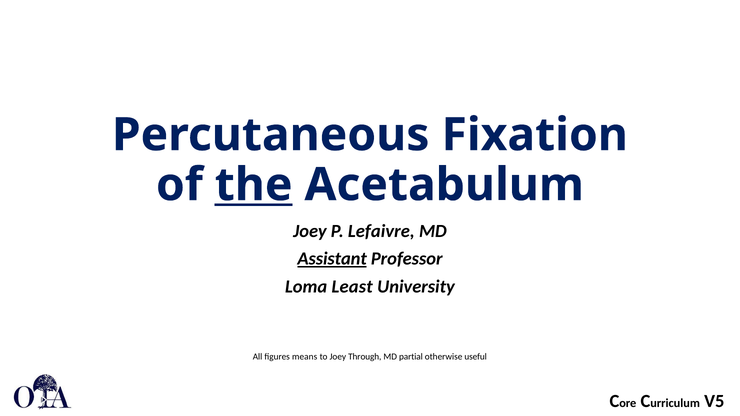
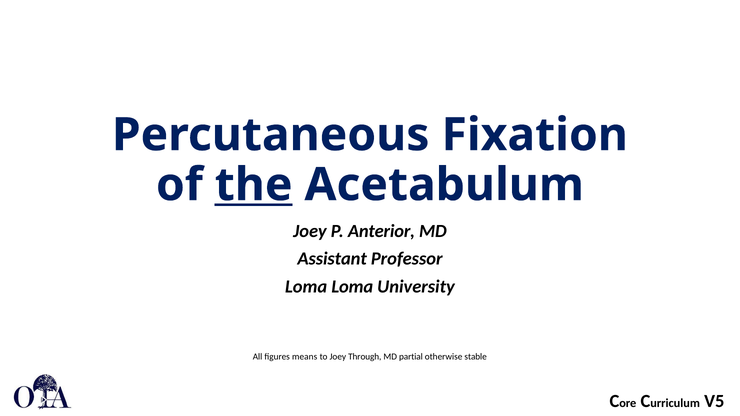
Lefaivre: Lefaivre -> Anterior
Assistant underline: present -> none
Loma Least: Least -> Loma
useful: useful -> stable
